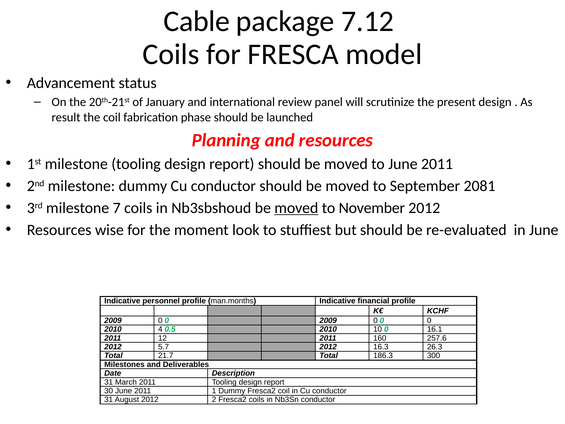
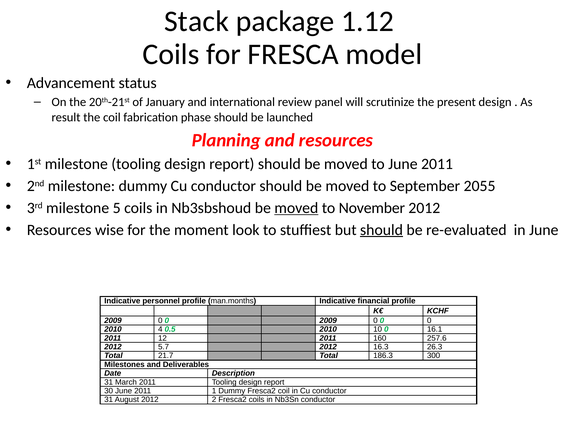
Cable: Cable -> Stack
7.12: 7.12 -> 1.12
2081: 2081 -> 2055
7: 7 -> 5
should at (382, 230) underline: none -> present
